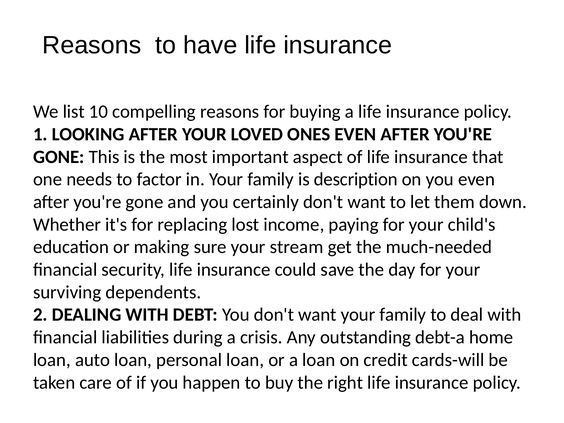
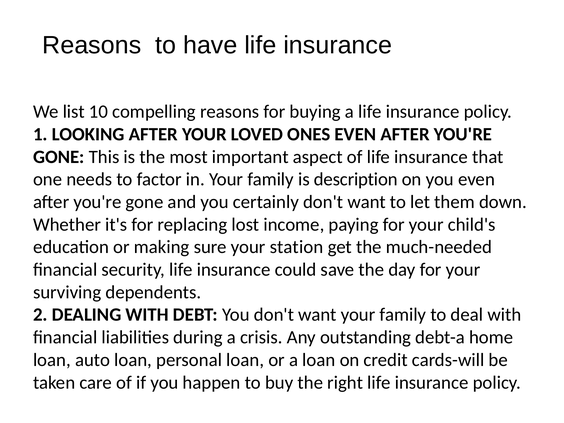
stream: stream -> station
